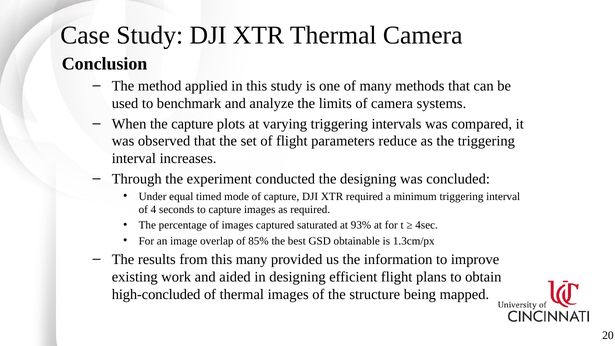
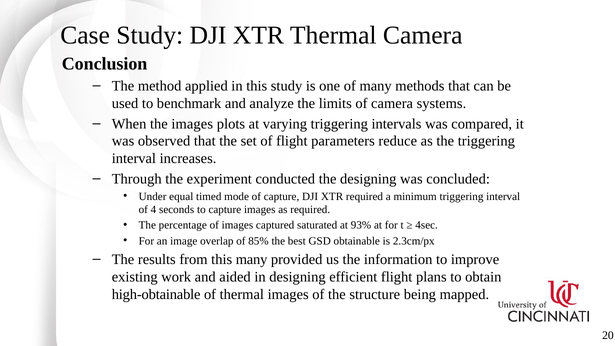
the capture: capture -> images
1.3cm/px: 1.3cm/px -> 2.3cm/px
high-concluded: high-concluded -> high-obtainable
